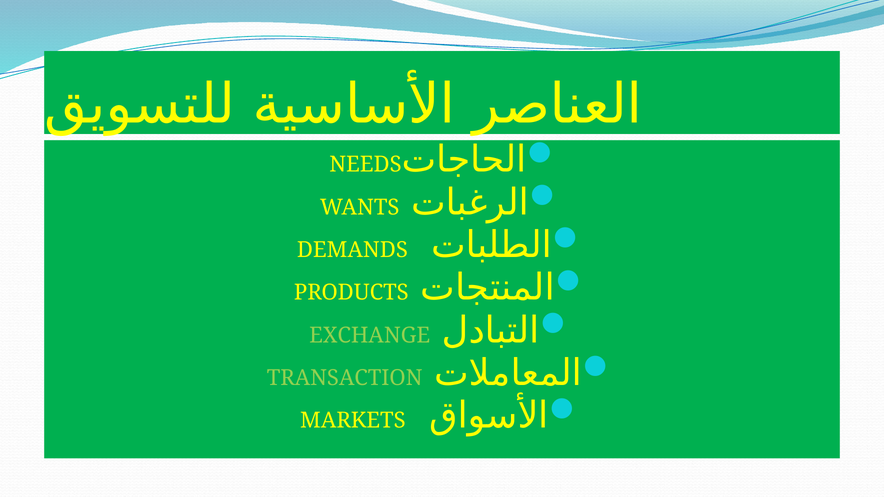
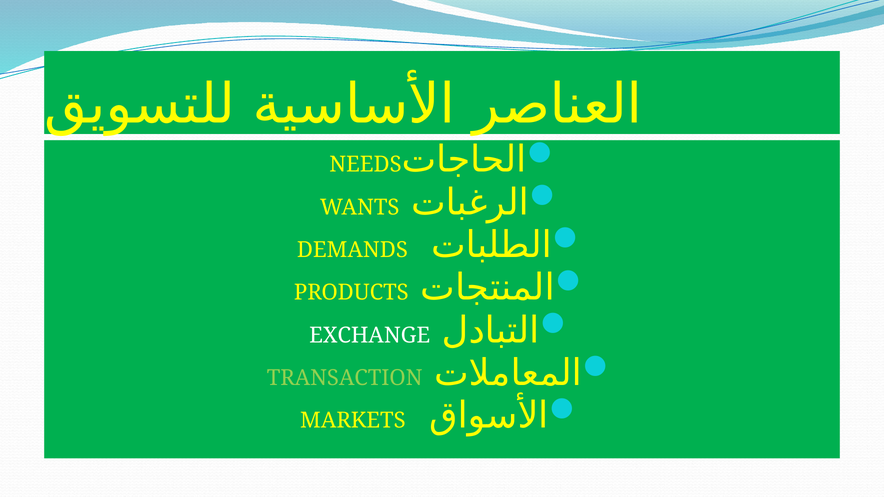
EXCHANGE colour: light green -> white
